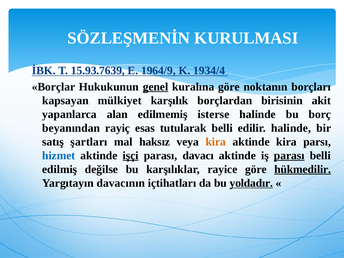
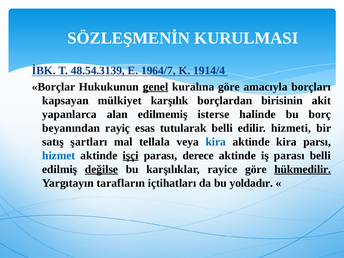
15.93.7639: 15.93.7639 -> 48.54.3139
1964/9: 1964/9 -> 1964/7
1934/4: 1934/4 -> 1914/4
noktanın: noktanın -> amacıyla
edilir halinde: halinde -> hizmeti
haksız: haksız -> tellala
kira at (216, 142) colour: orange -> blue
davacı: davacı -> derece
parası at (289, 156) underline: present -> none
değilse underline: none -> present
davacının: davacının -> tarafların
yoldadır underline: present -> none
